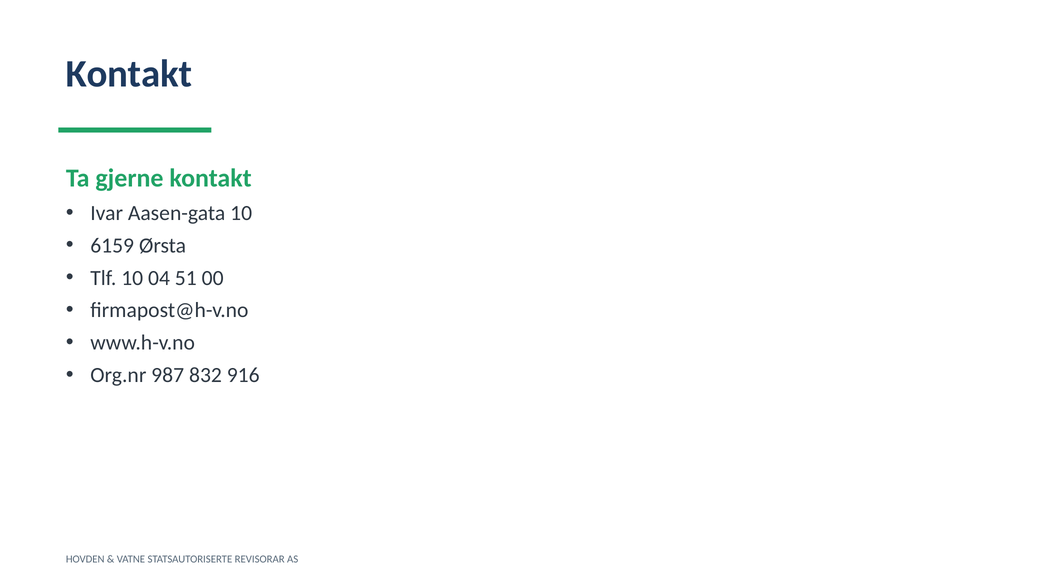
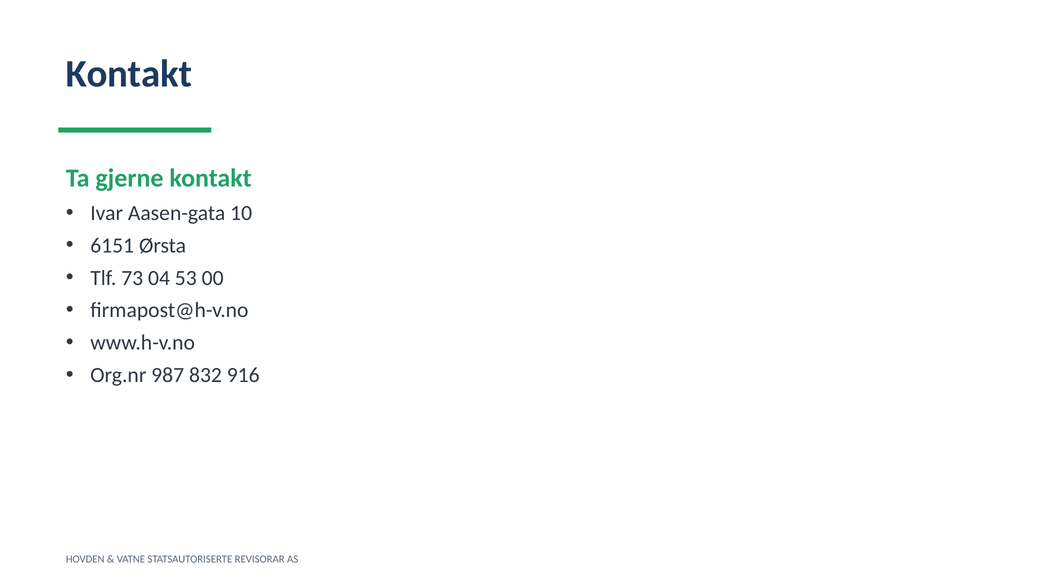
6159: 6159 -> 6151
Tlf 10: 10 -> 73
51: 51 -> 53
